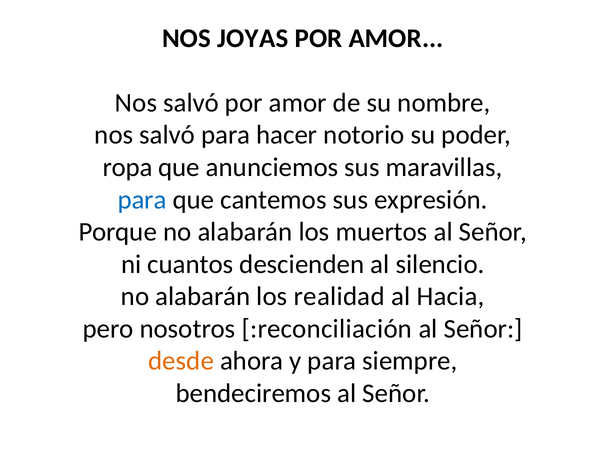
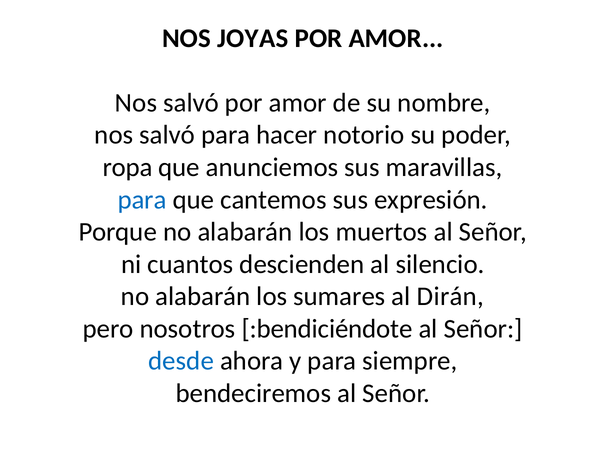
realidad: realidad -> sumares
Hacia: Hacia -> Dirán
:reconciliación: :reconciliación -> :bendiciéndote
desde colour: orange -> blue
